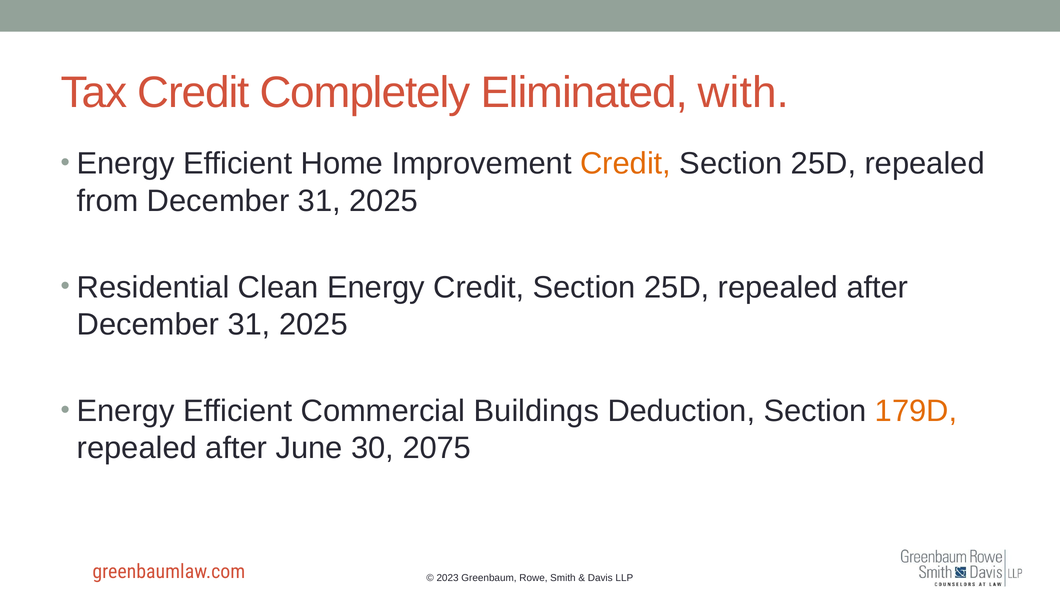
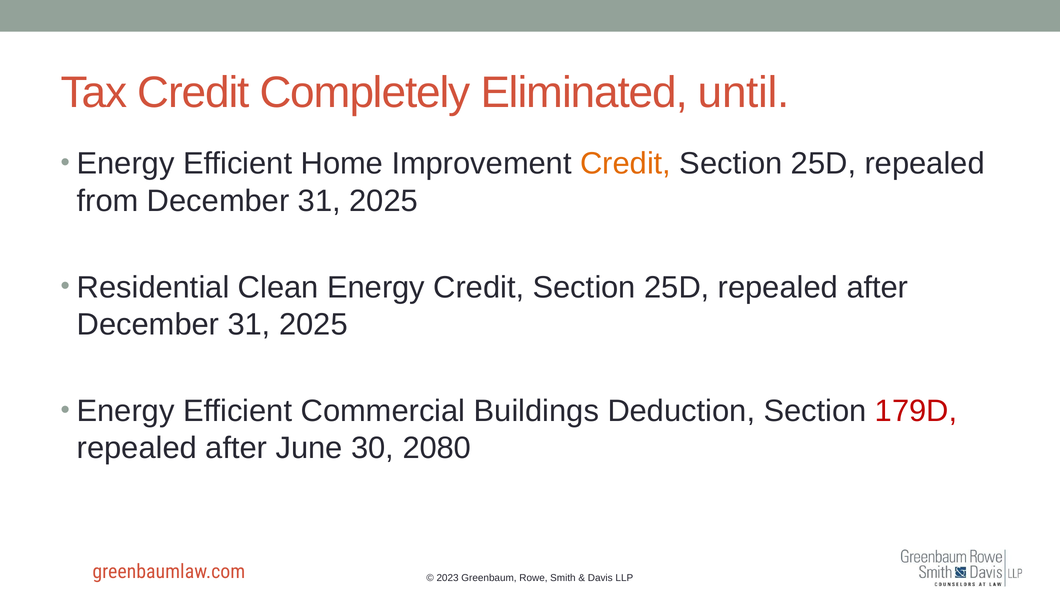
with: with -> until
179D colour: orange -> red
2075: 2075 -> 2080
